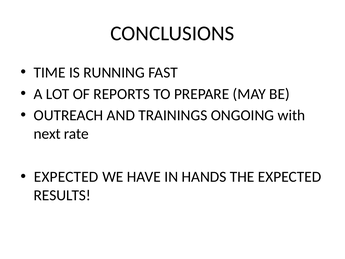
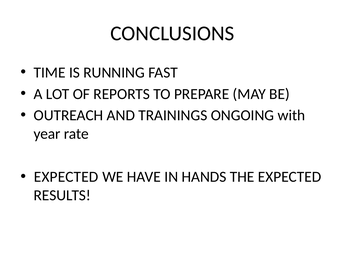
next: next -> year
